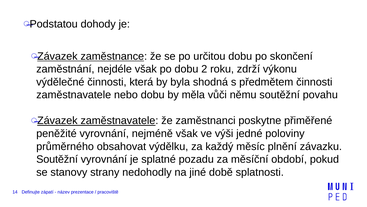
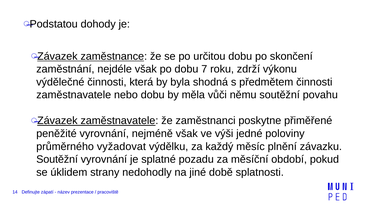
2: 2 -> 7
obsahovat: obsahovat -> vyžadovat
stanovy: stanovy -> úklidem
